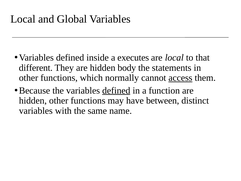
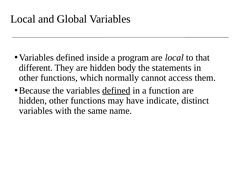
executes: executes -> program
access underline: present -> none
between: between -> indicate
